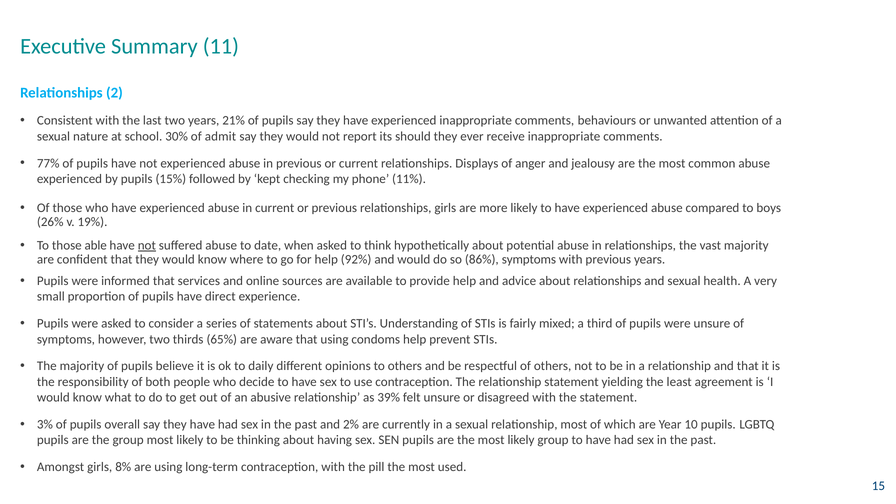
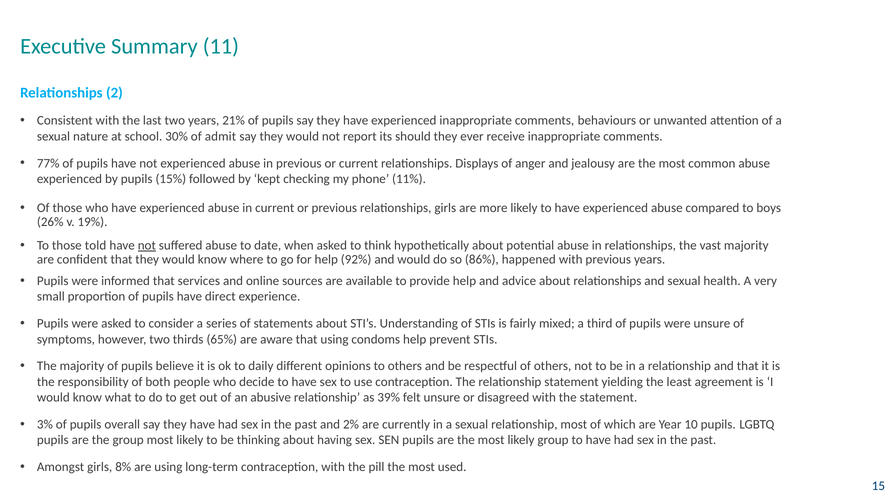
able: able -> told
86% symptoms: symptoms -> happened
